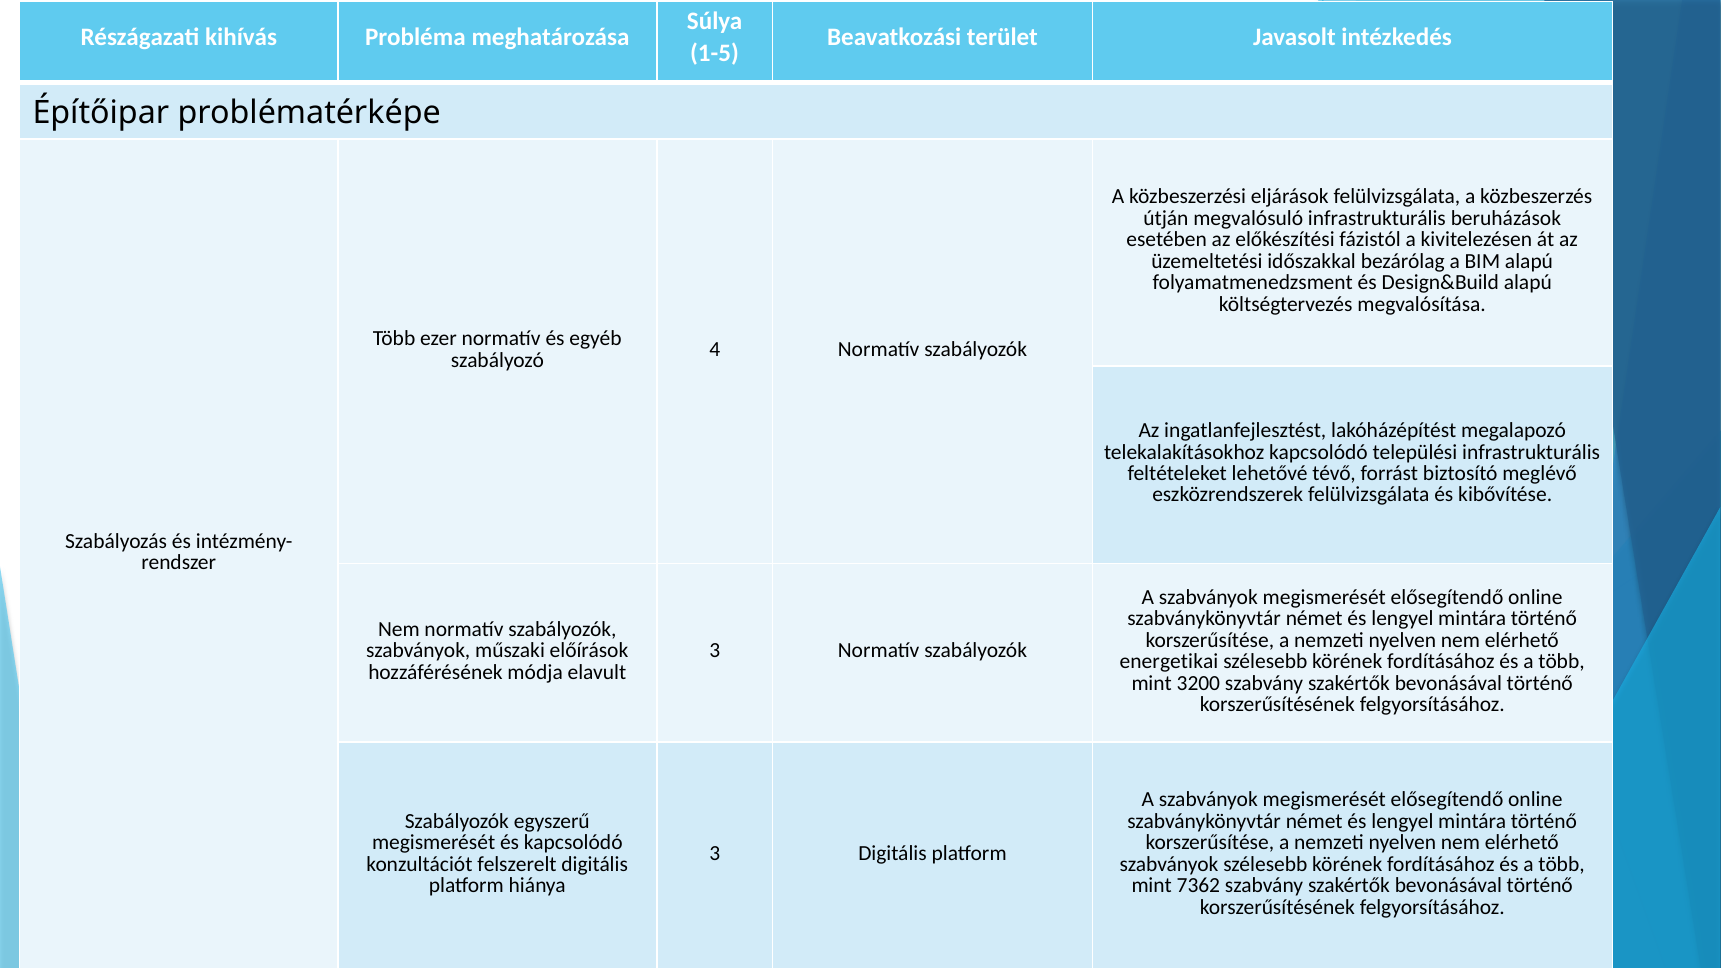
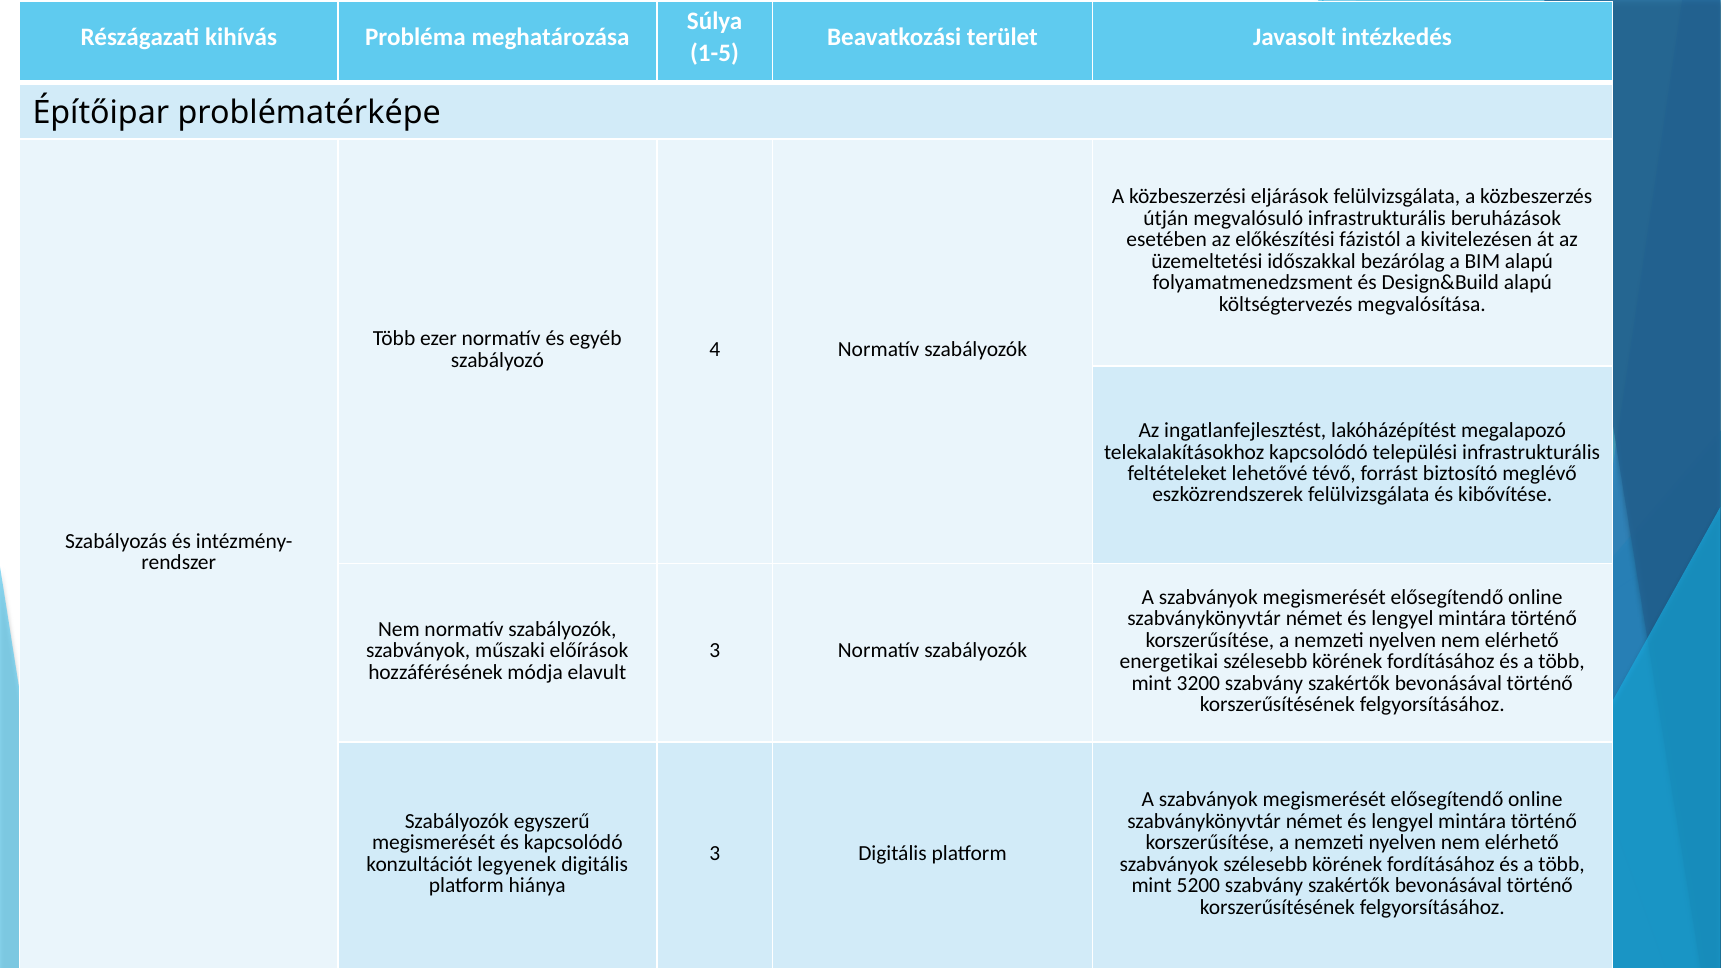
felszerelt: felszerelt -> legyenek
7362: 7362 -> 5200
